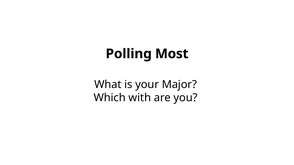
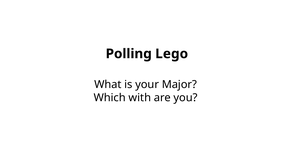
Most: Most -> Lego
